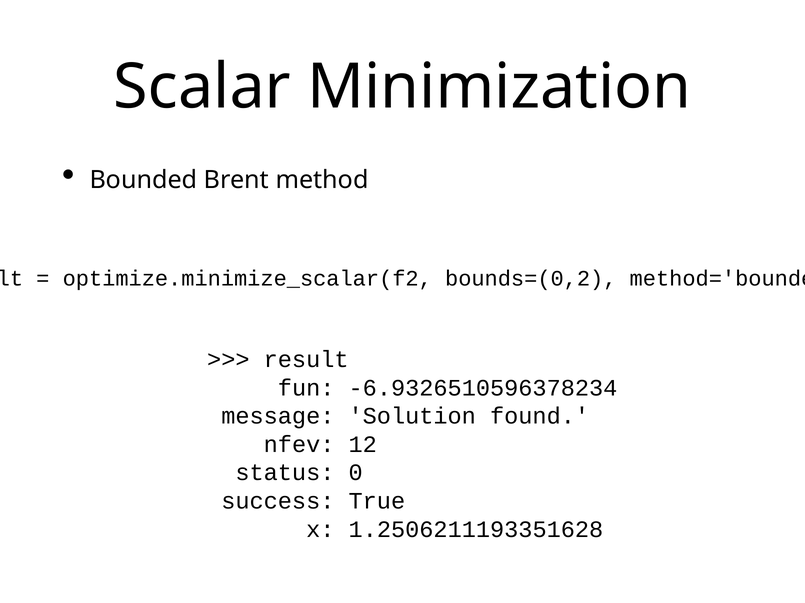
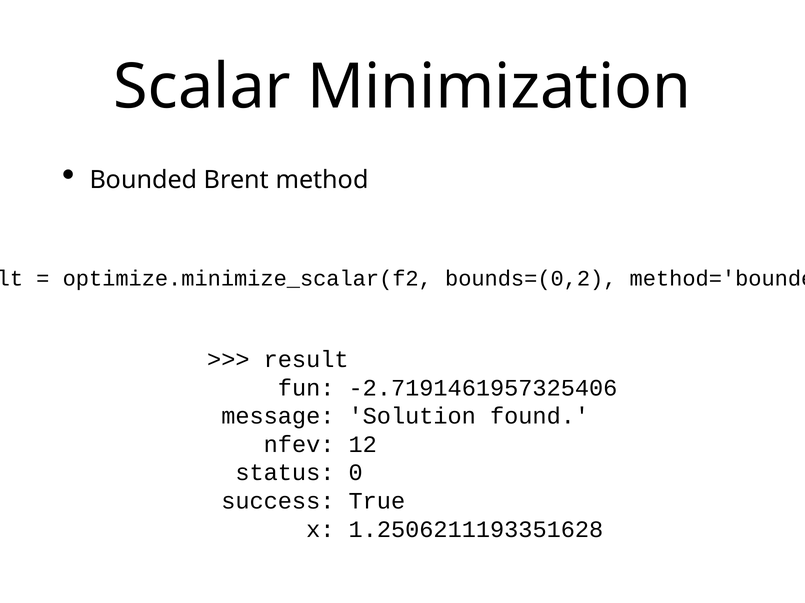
-6.9326510596378234: -6.9326510596378234 -> -2.7191461957325406
